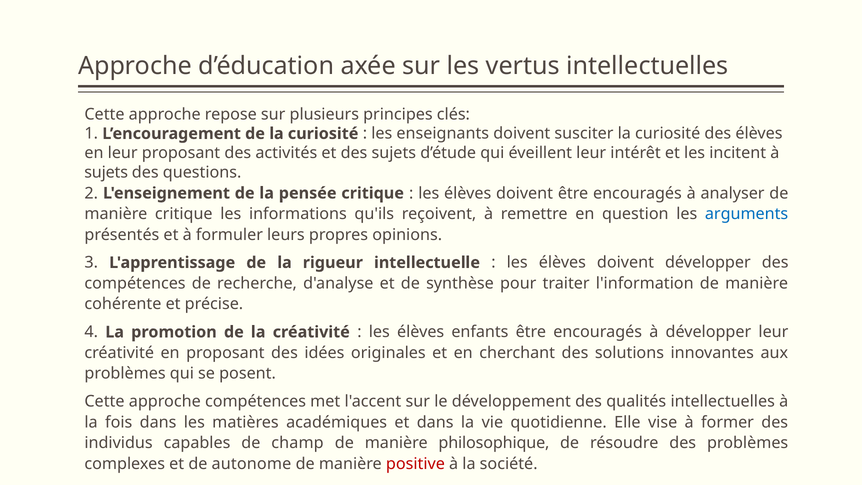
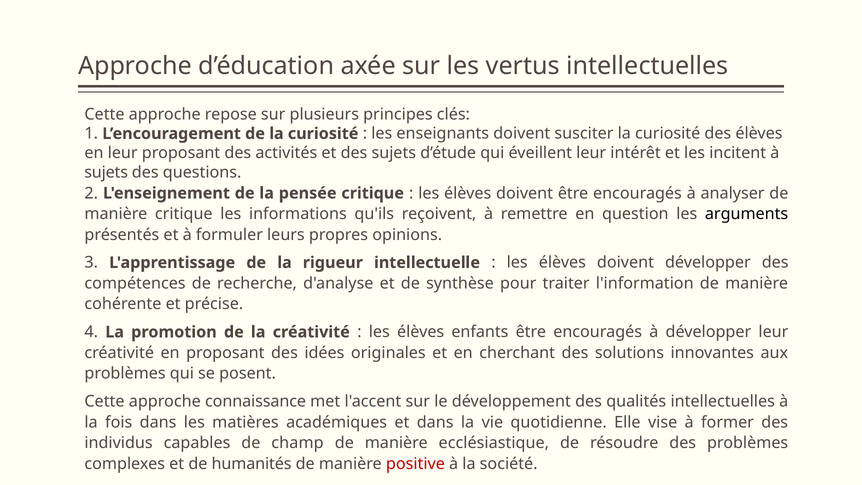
arguments colour: blue -> black
approche compétences: compétences -> connaissance
philosophique: philosophique -> ecclésiastique
autonome: autonome -> humanités
